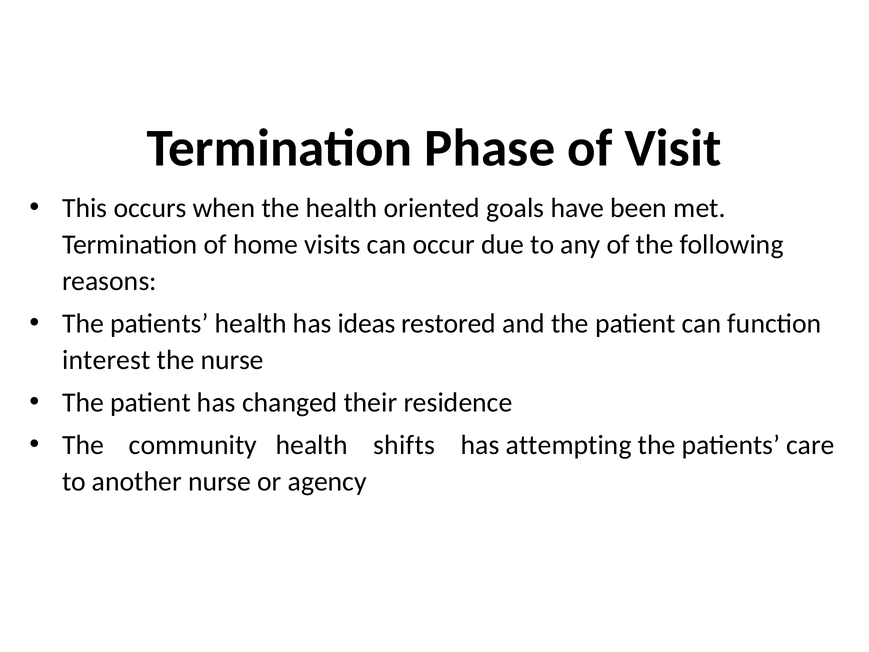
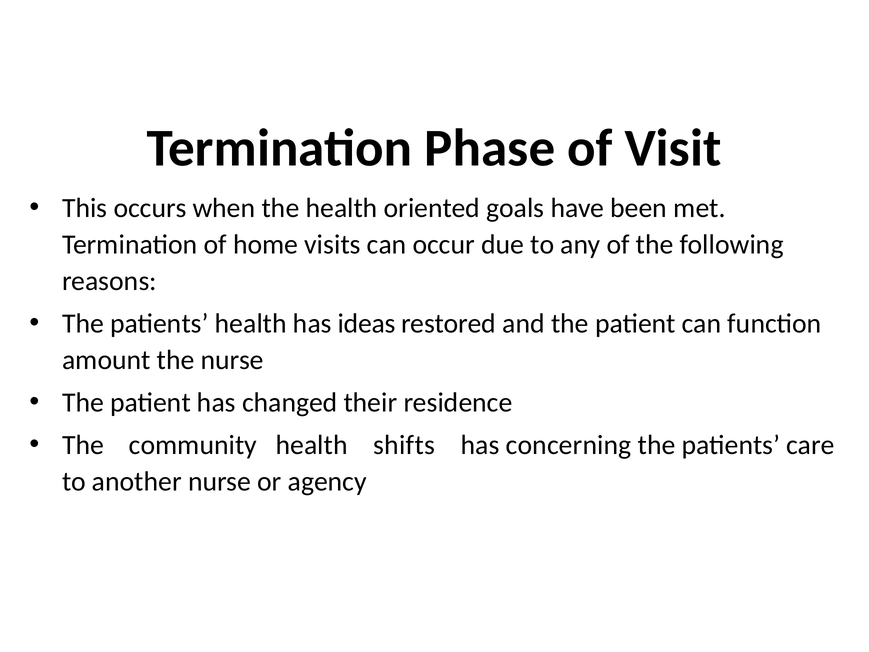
interest: interest -> amount
attempting: attempting -> concerning
